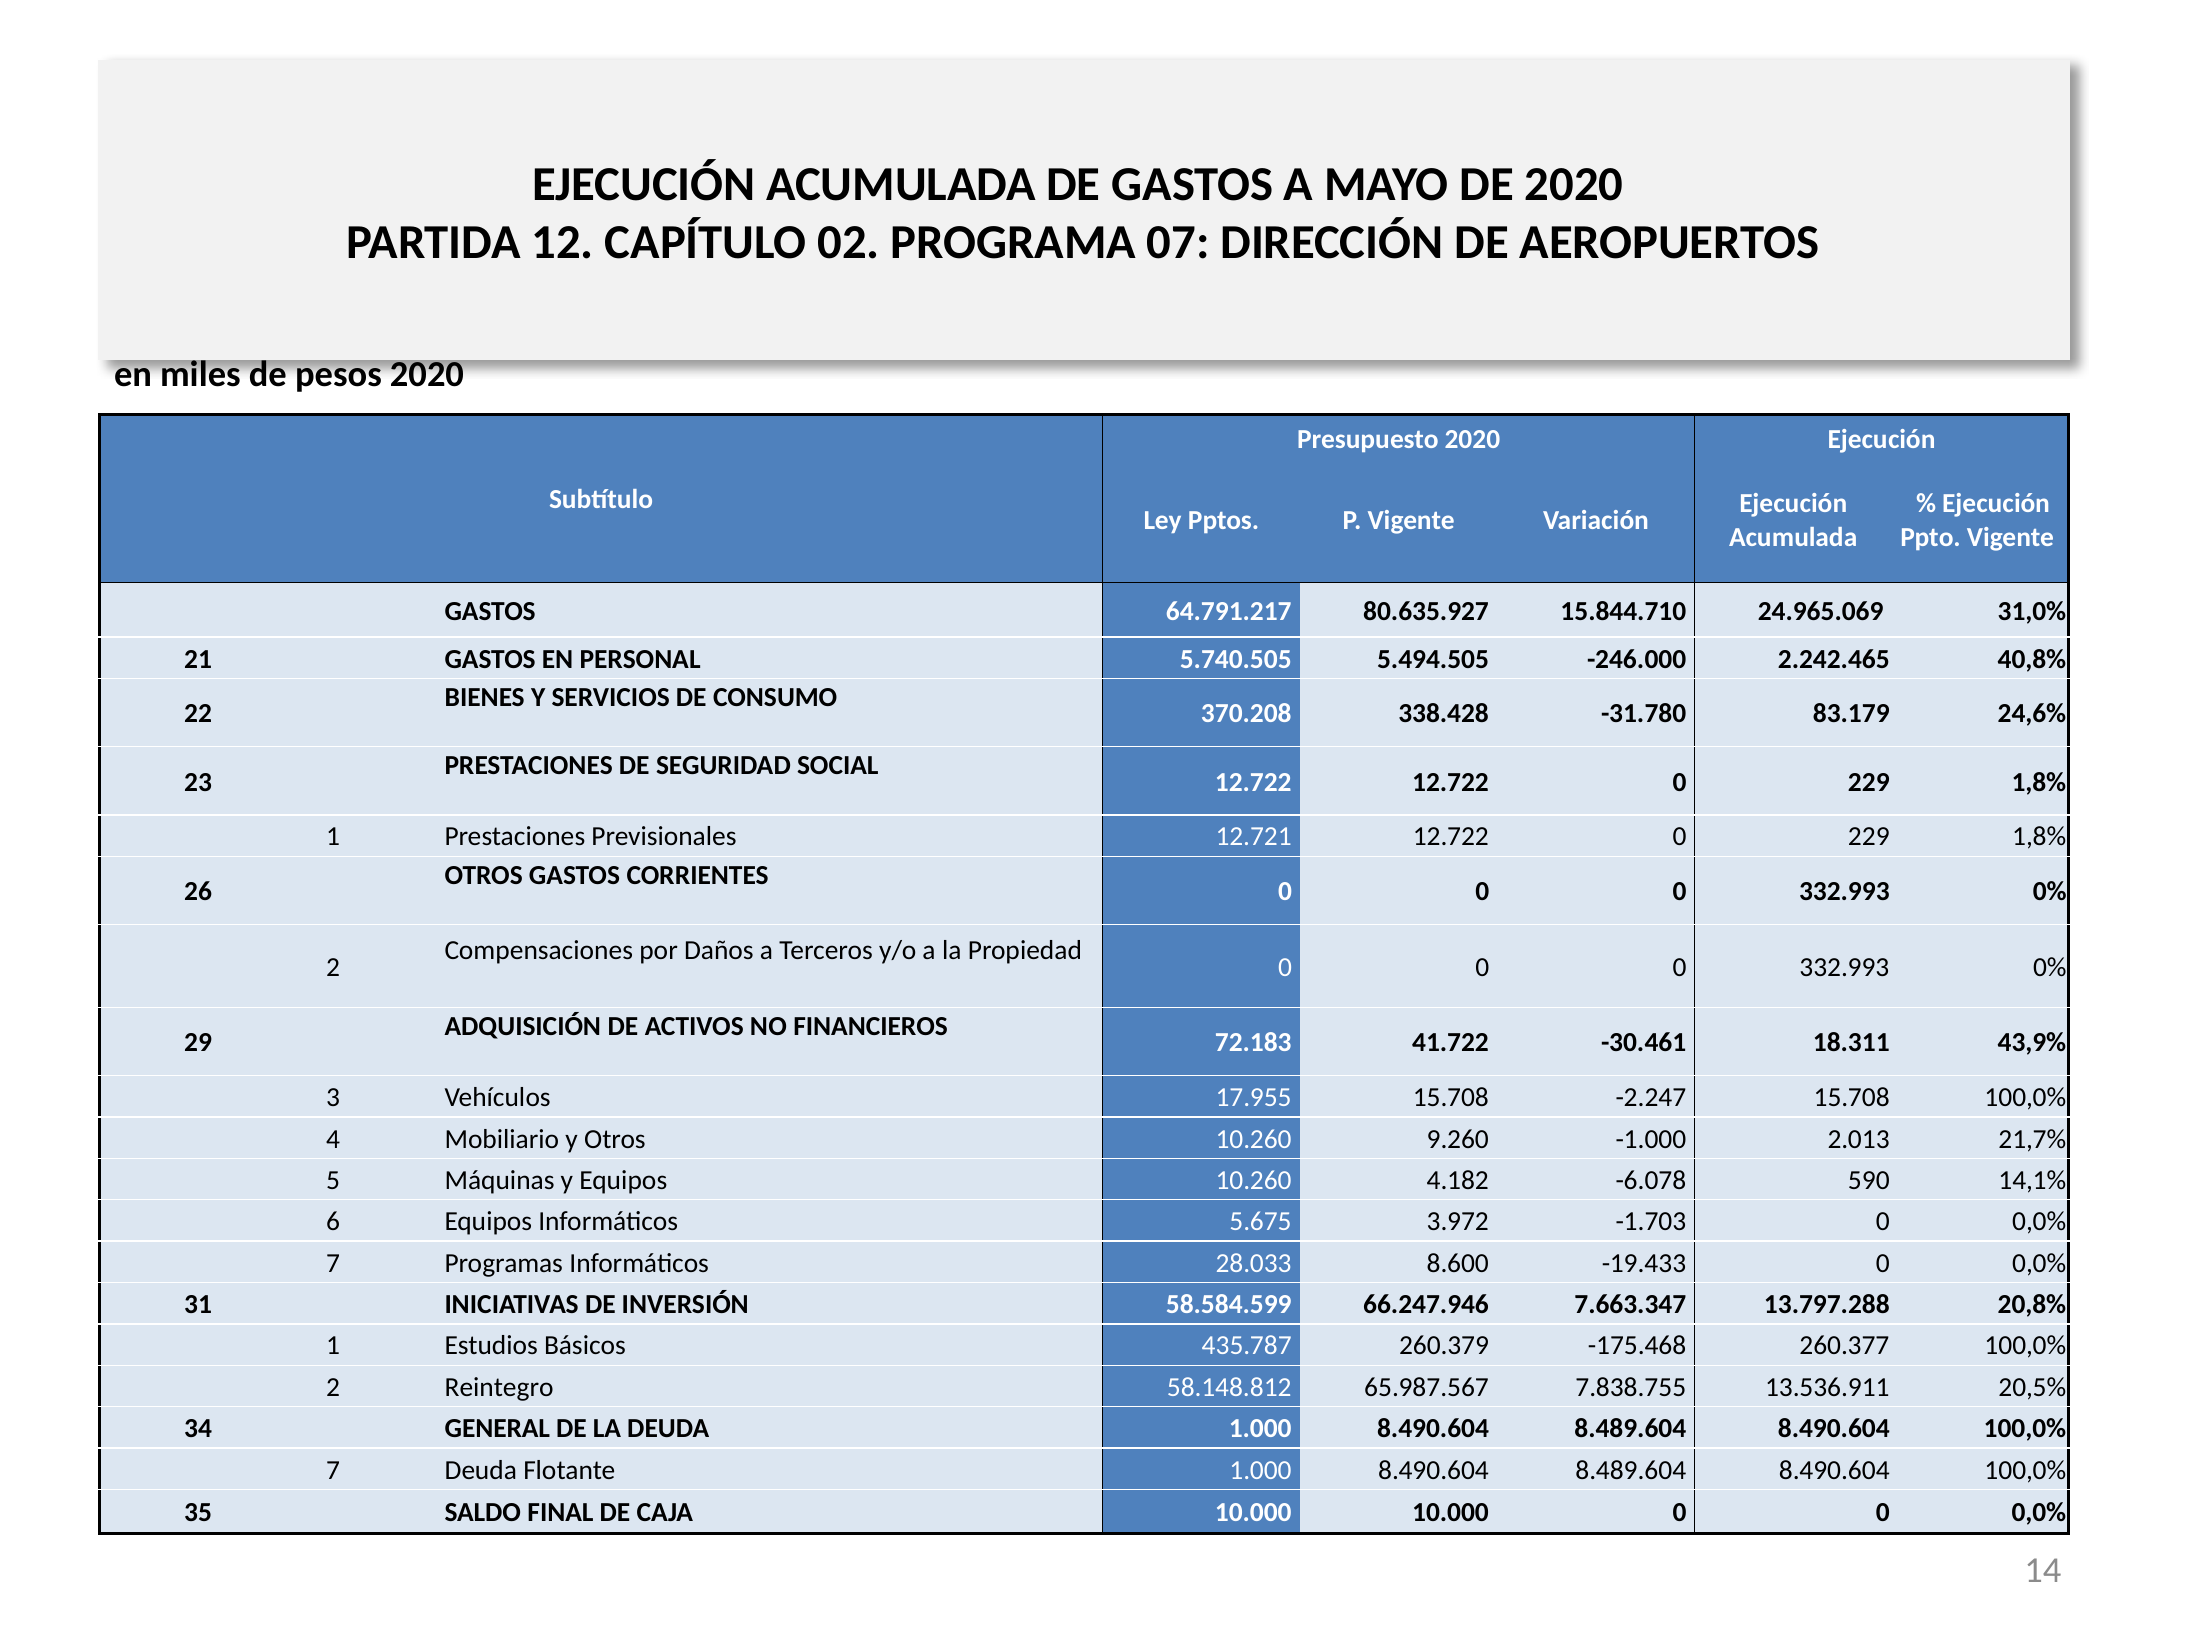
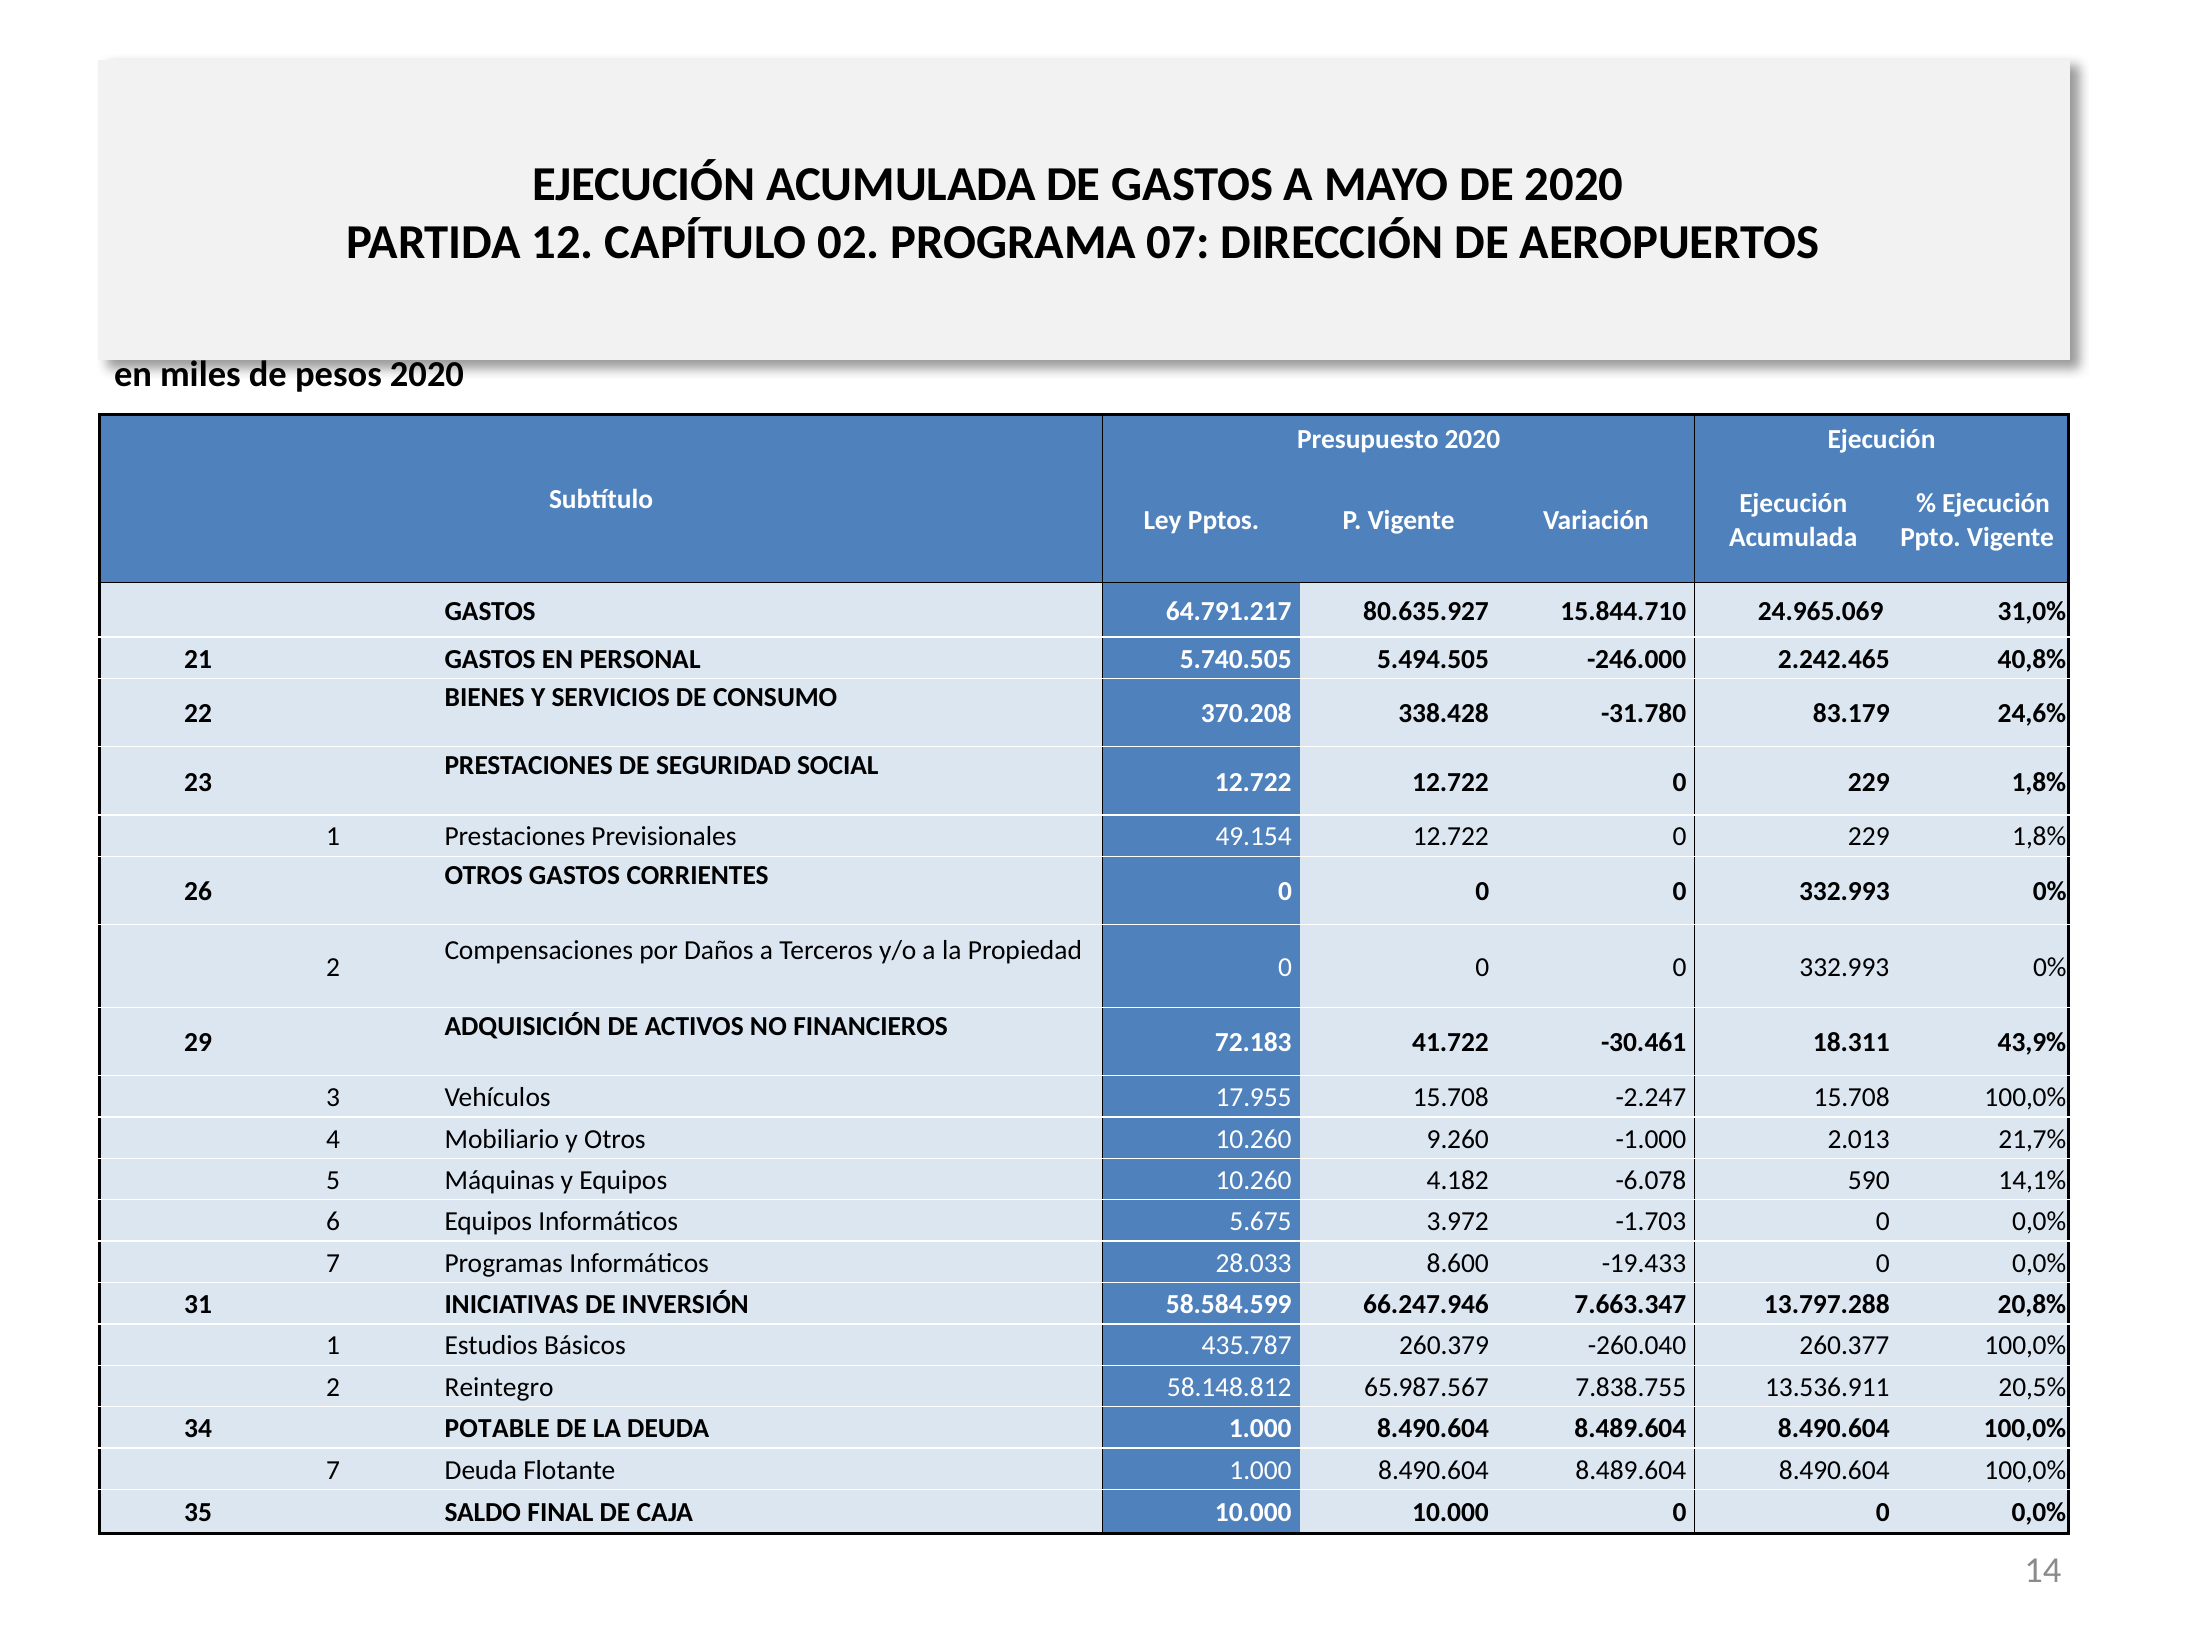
12.721: 12.721 -> 49.154
-175.468: -175.468 -> -260.040
GENERAL: GENERAL -> POTABLE
